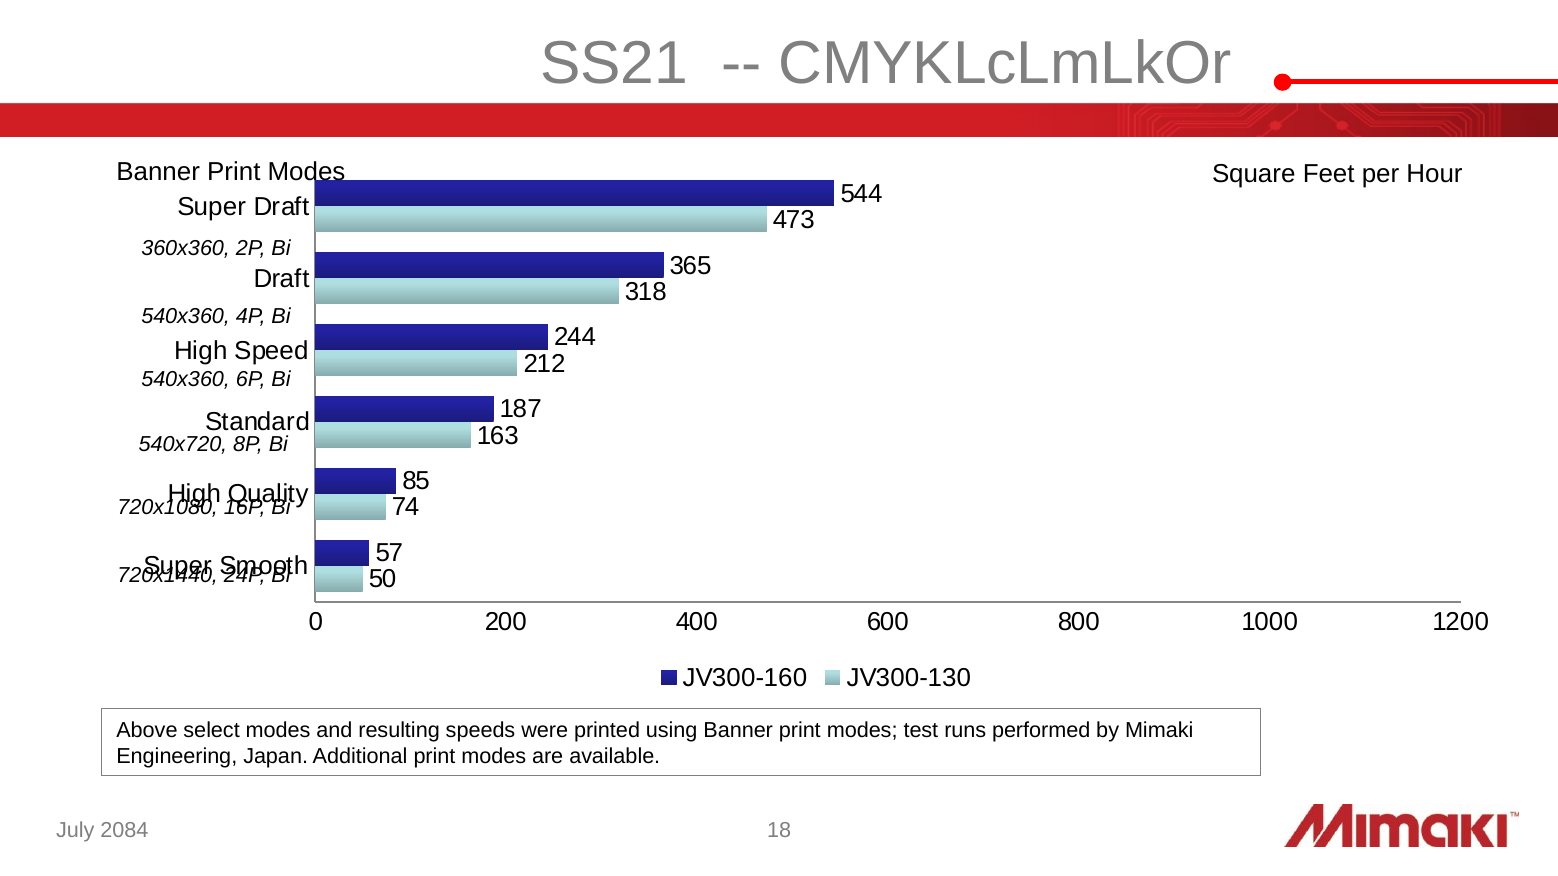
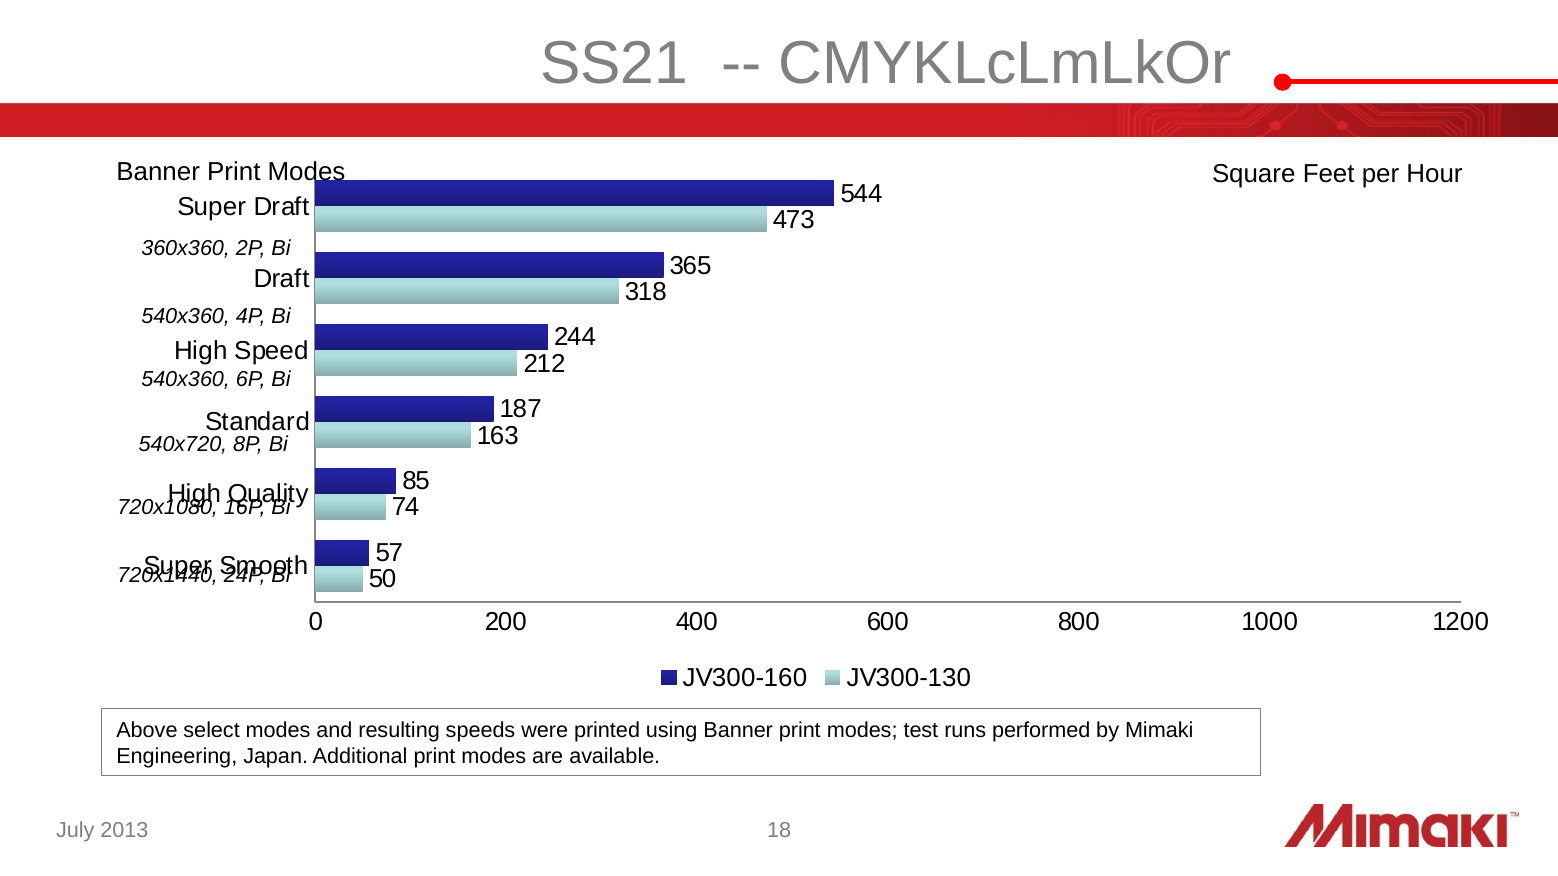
2084: 2084 -> 2013
